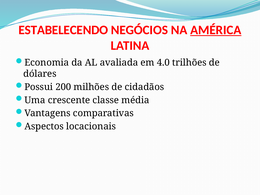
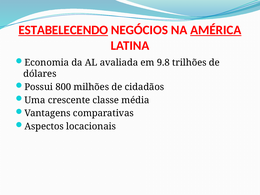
ESTABELECENDO underline: none -> present
4.0: 4.0 -> 9.8
200: 200 -> 800
